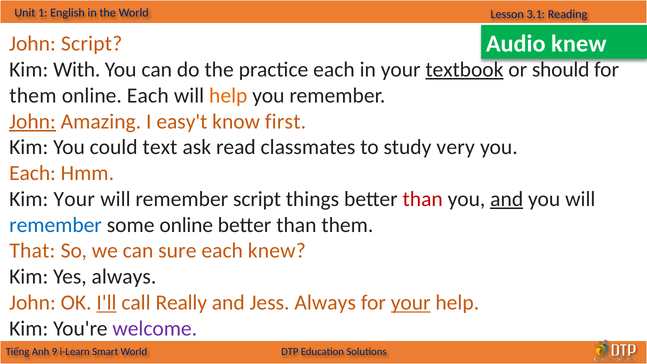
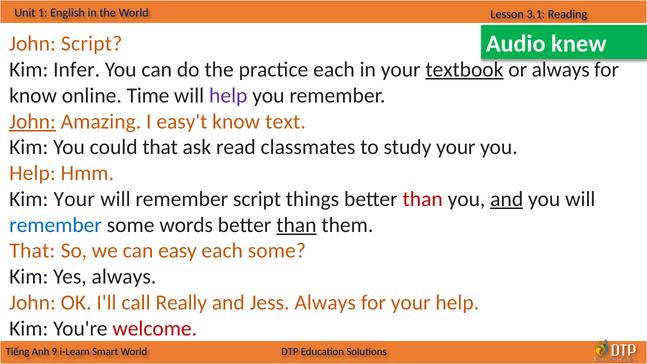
With: With -> Infer
or should: should -> always
them at (33, 95): them -> know
online Each: Each -> Time
help at (228, 95) colour: orange -> purple
first: first -> text
could text: text -> that
study very: very -> your
Each at (33, 173): Each -> Help
some online: online -> words
than at (296, 225) underline: none -> present
sure: sure -> easy
each knew: knew -> some
I'll underline: present -> none
your at (411, 303) underline: present -> none
welcome colour: purple -> red
